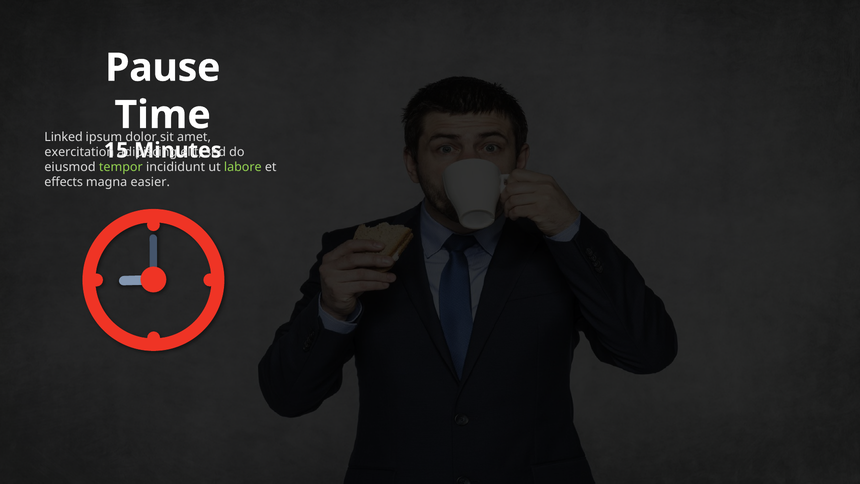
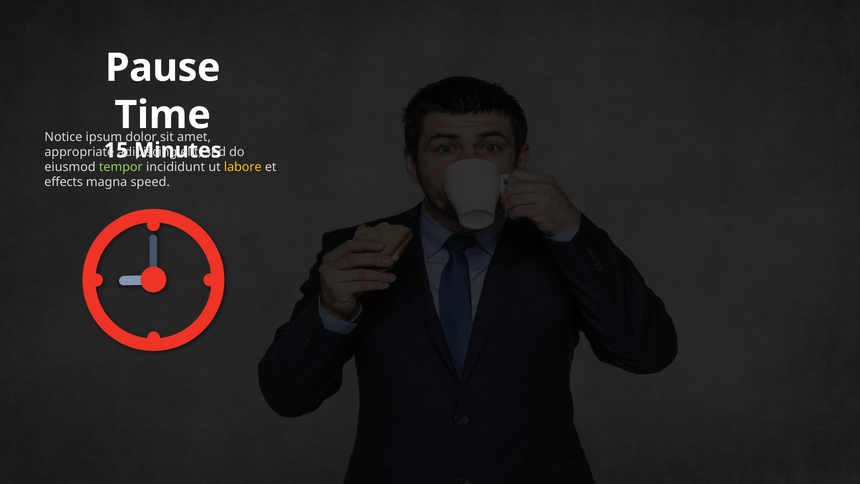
Linked: Linked -> Notice
exercitation: exercitation -> appropriate
labore colour: light green -> yellow
easier: easier -> speed
